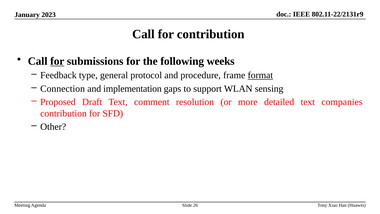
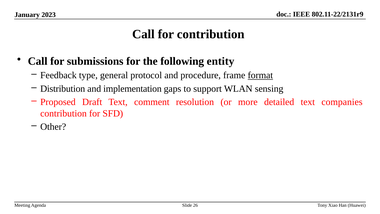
for at (57, 61) underline: present -> none
weeks: weeks -> entity
Connection: Connection -> Distribution
